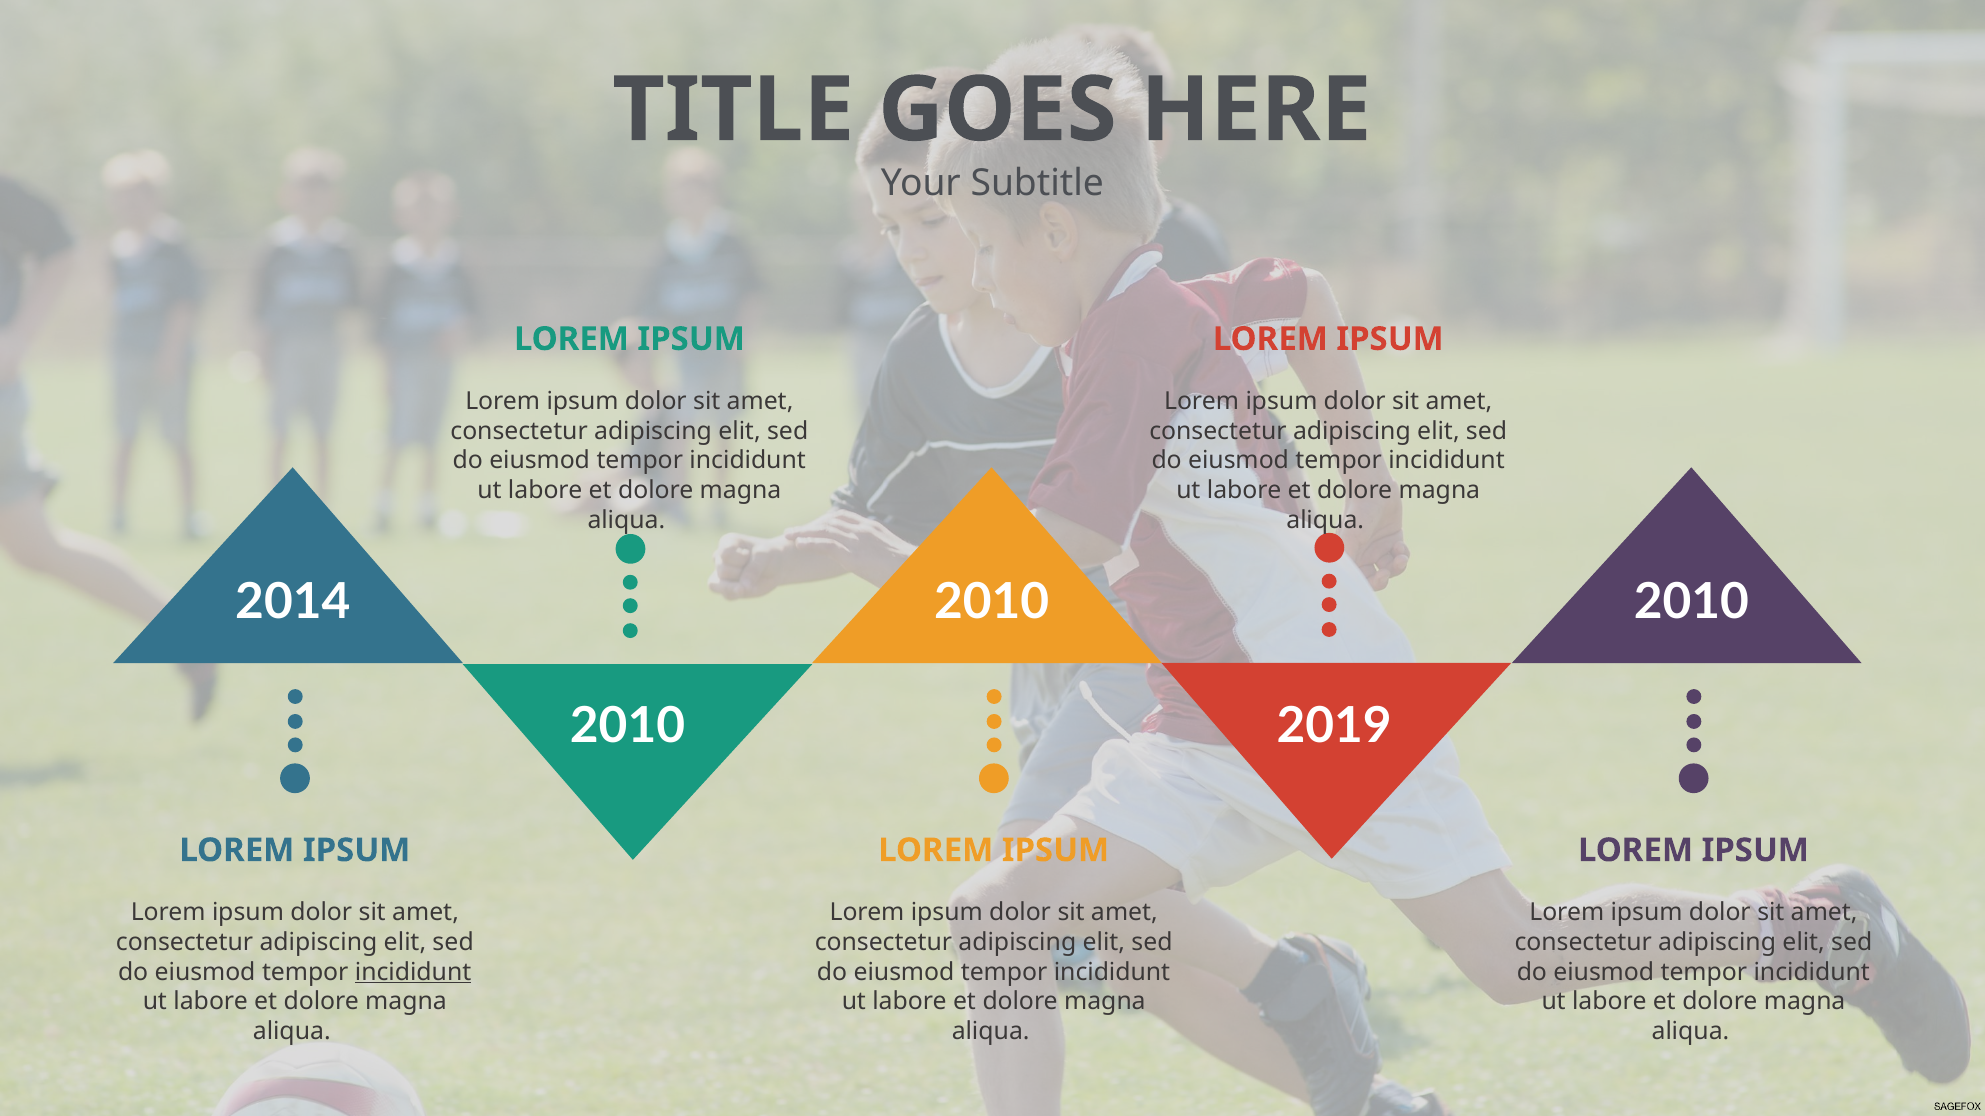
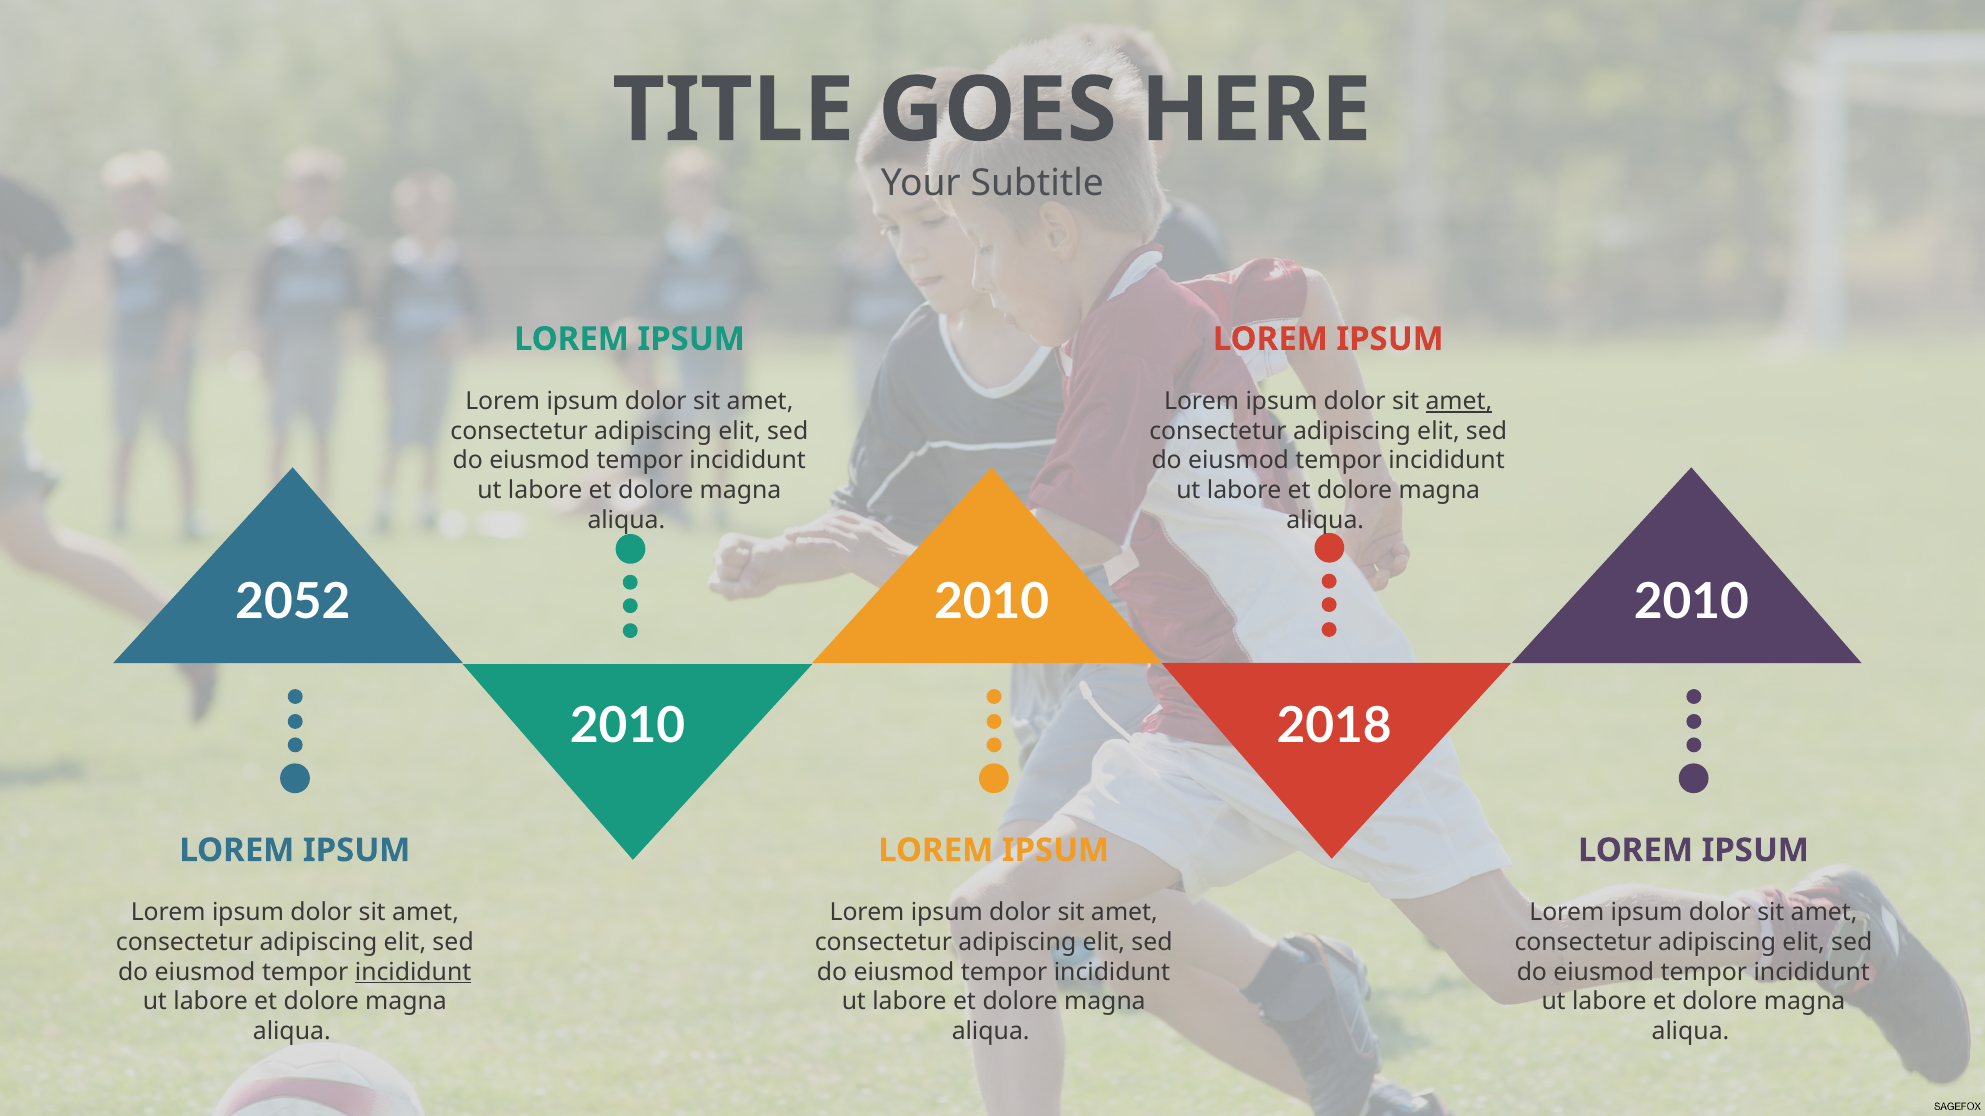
amet at (1459, 401) underline: none -> present
2014: 2014 -> 2052
2019: 2019 -> 2018
